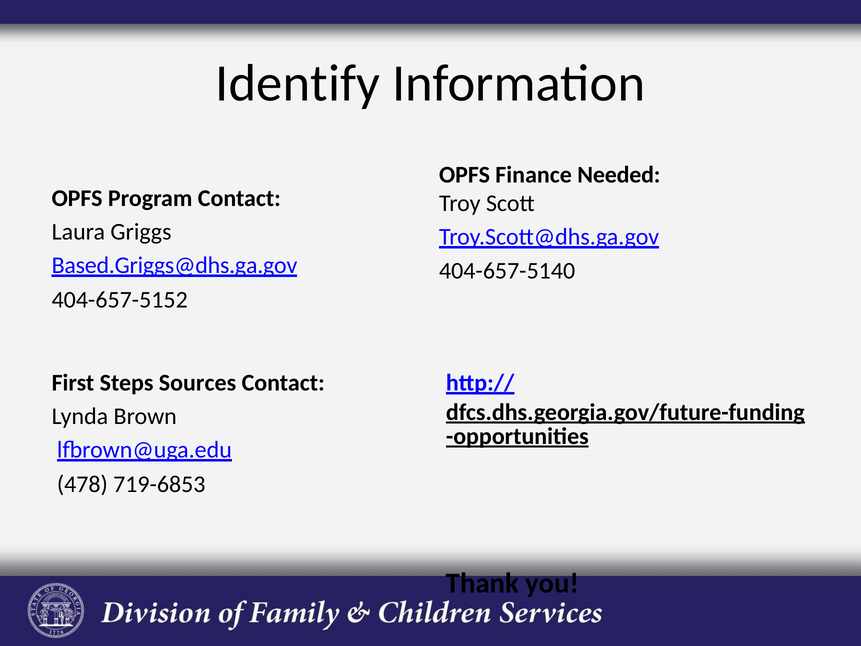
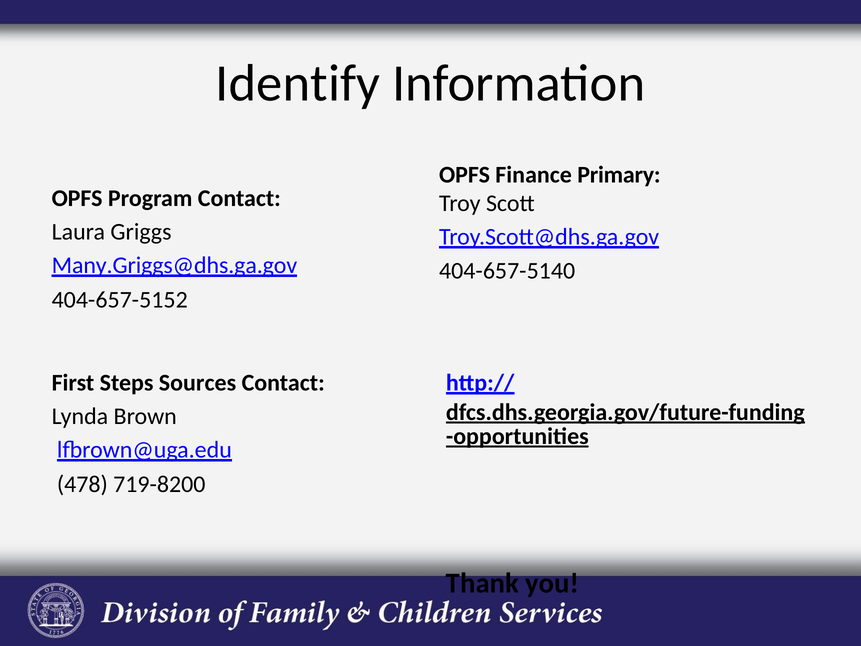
Needed: Needed -> Primary
Based.Griggs@dhs.ga.gov: Based.Griggs@dhs.ga.gov -> Many.Griggs@dhs.ga.gov
719-6853: 719-6853 -> 719-8200
